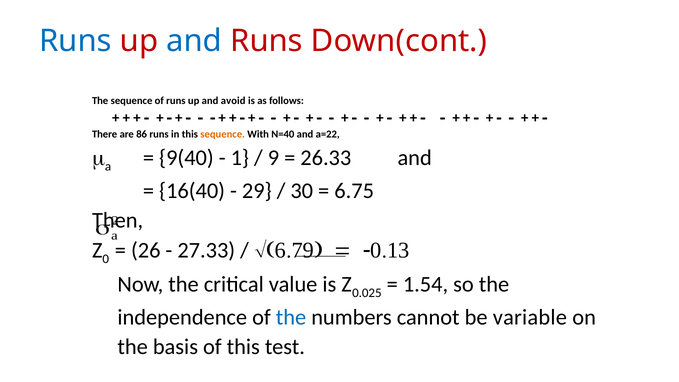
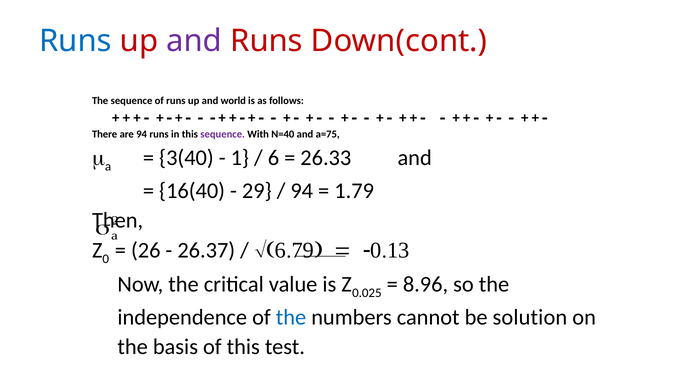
and at (194, 41) colour: blue -> purple
avoid: avoid -> world
are 86: 86 -> 94
sequence at (223, 134) colour: orange -> purple
a=22: a=22 -> a=75
9(40: 9(40 -> 3(40
9: 9 -> 6
30 at (302, 191): 30 -> 94
6.75: 6.75 -> 1.79
27.33: 27.33 -> 26.37
1.54: 1.54 -> 8.96
variable: variable -> solution
